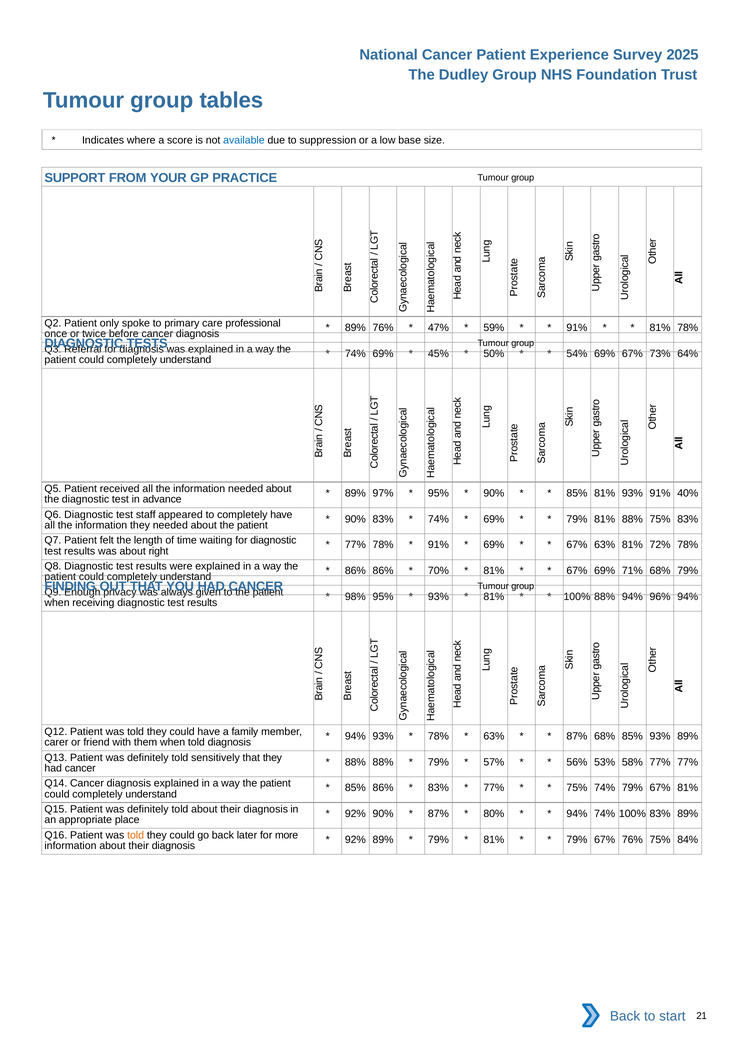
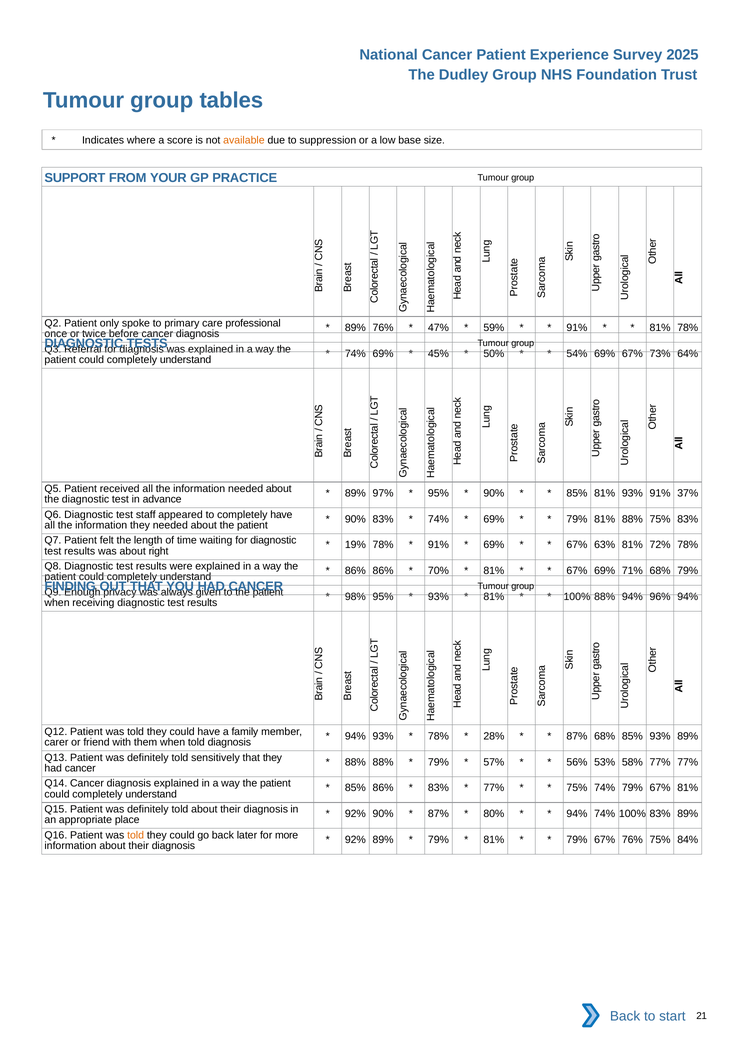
available colour: blue -> orange
40%: 40% -> 37%
77% at (355, 545): 77% -> 19%
63% at (494, 736): 63% -> 28%
